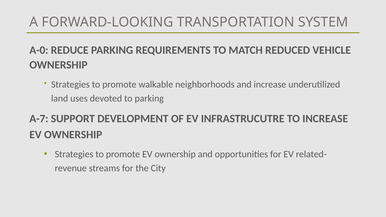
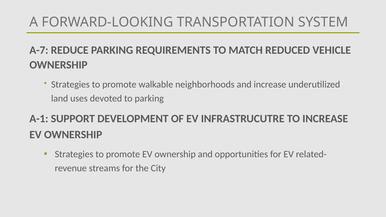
A-0: A-0 -> A-7
A-7: A-7 -> A-1
